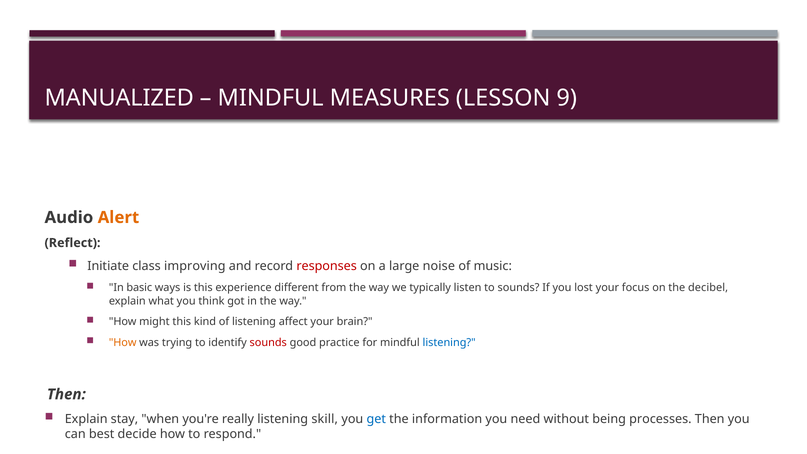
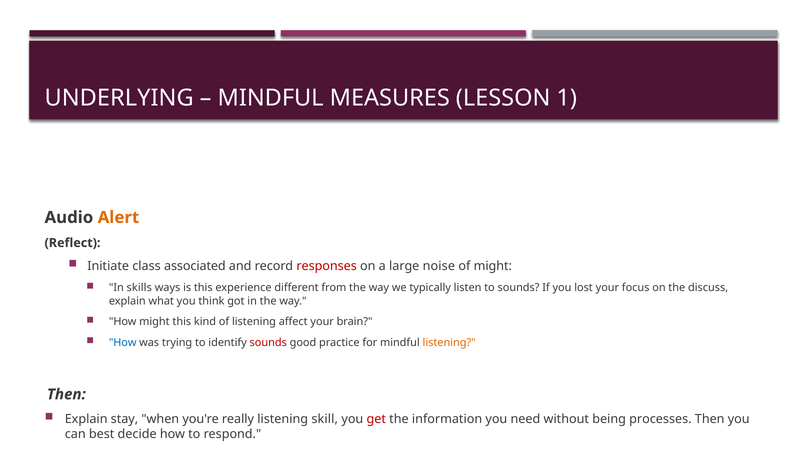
MANUALIZED: MANUALIZED -> UNDERLYING
9: 9 -> 1
improving: improving -> associated
of music: music -> might
basic: basic -> skills
decibel: decibel -> discuss
How at (123, 343) colour: orange -> blue
listening at (449, 343) colour: blue -> orange
get colour: blue -> red
